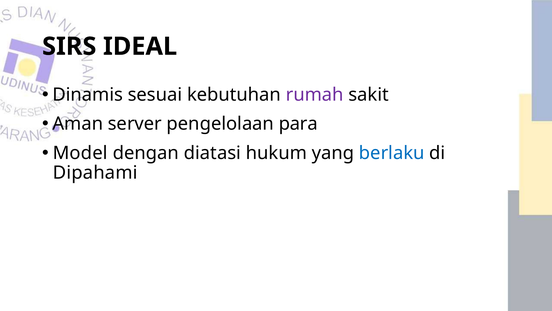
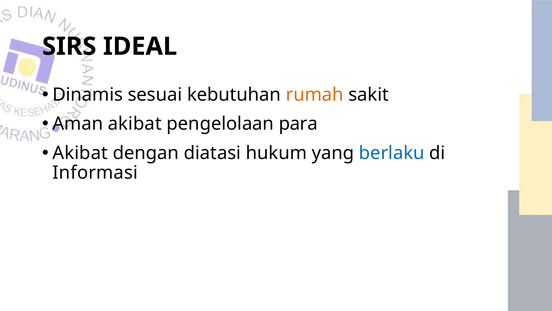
rumah colour: purple -> orange
Aman server: server -> akibat
Model at (80, 153): Model -> Akibat
Dipahami: Dipahami -> Informasi
